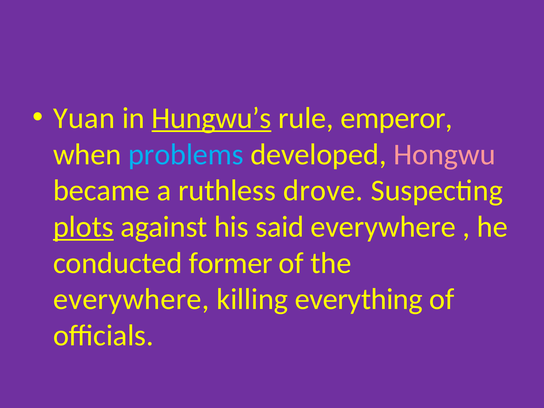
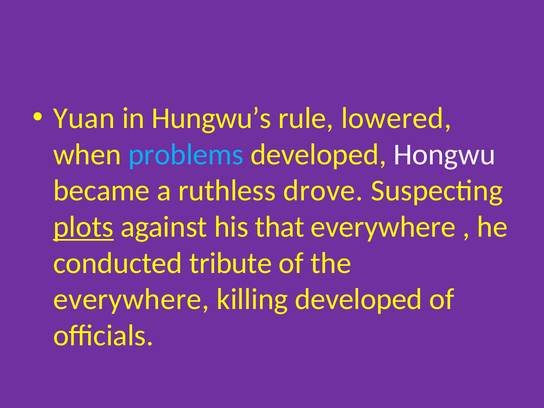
Hungwu’s underline: present -> none
emperor: emperor -> lowered
Hongwu colour: pink -> white
said: said -> that
former: former -> tribute
killing everything: everything -> developed
